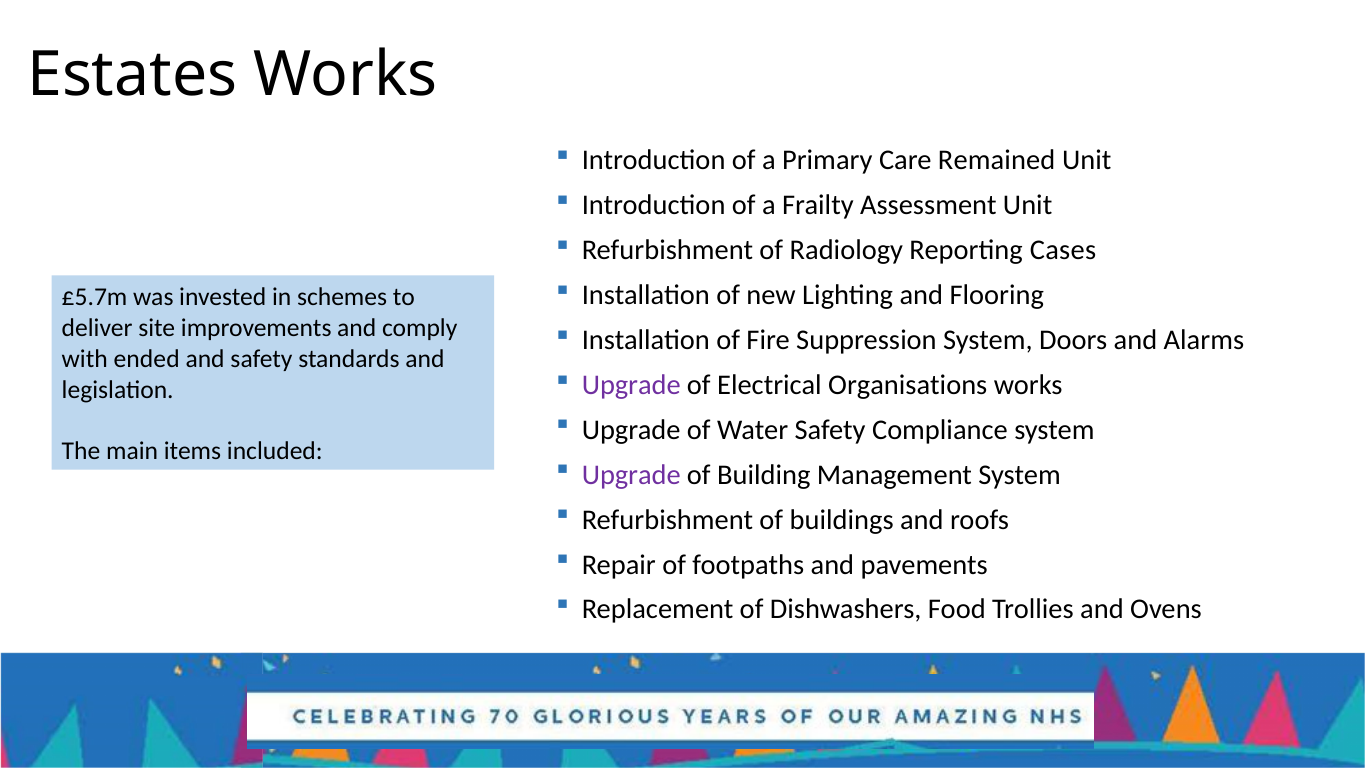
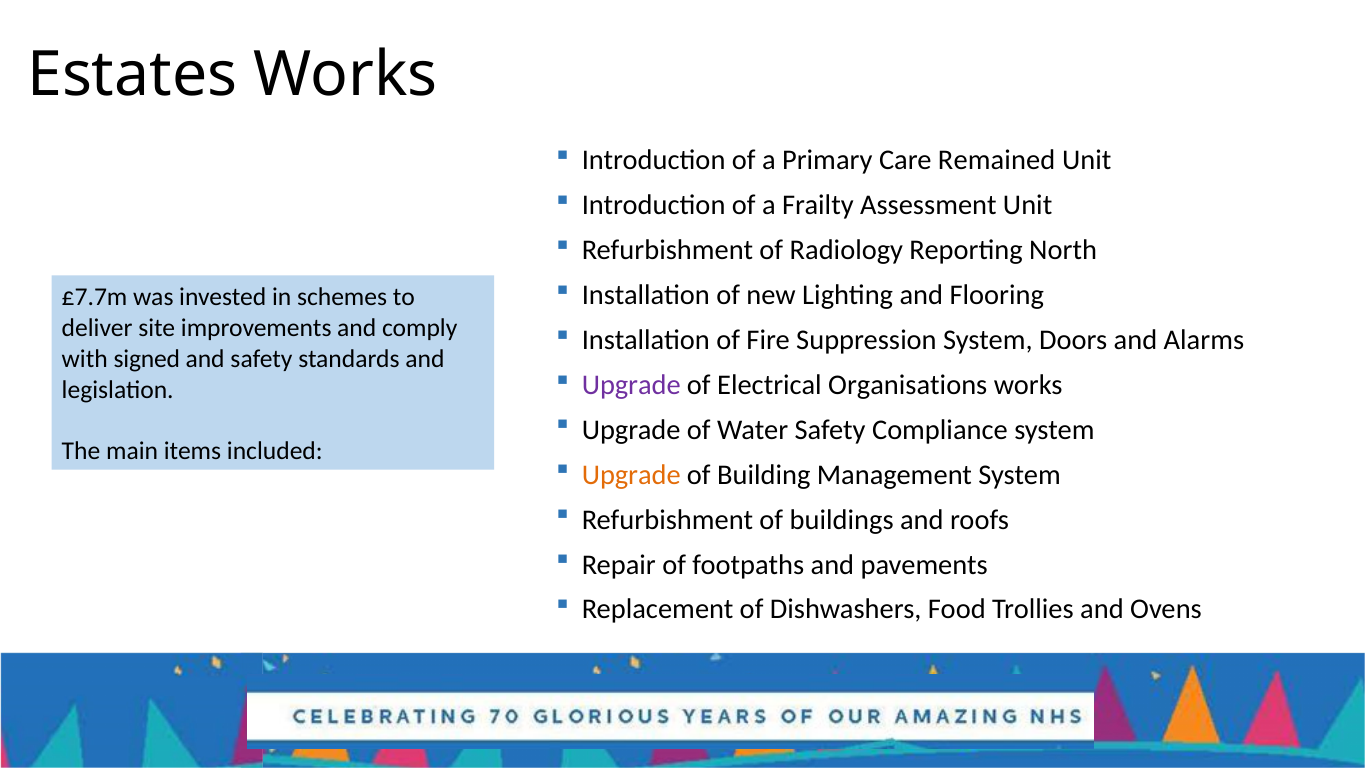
Cases: Cases -> North
£5.7m: £5.7m -> £7.7m
ended: ended -> signed
Upgrade at (631, 475) colour: purple -> orange
